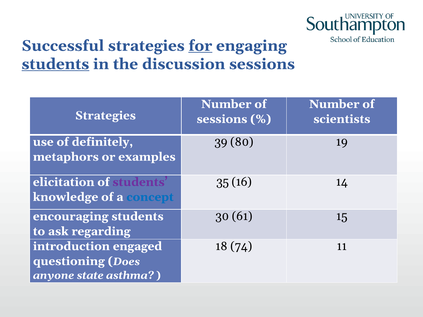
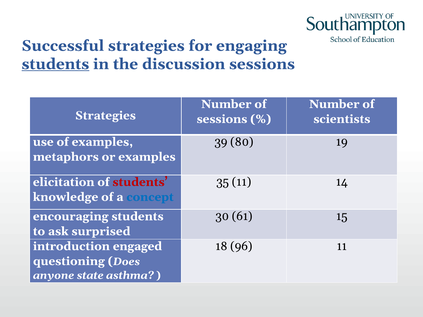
for underline: present -> none
of definitely: definitely -> examples
students at (140, 182) colour: purple -> red
35 16: 16 -> 11
regarding: regarding -> surprised
74: 74 -> 96
